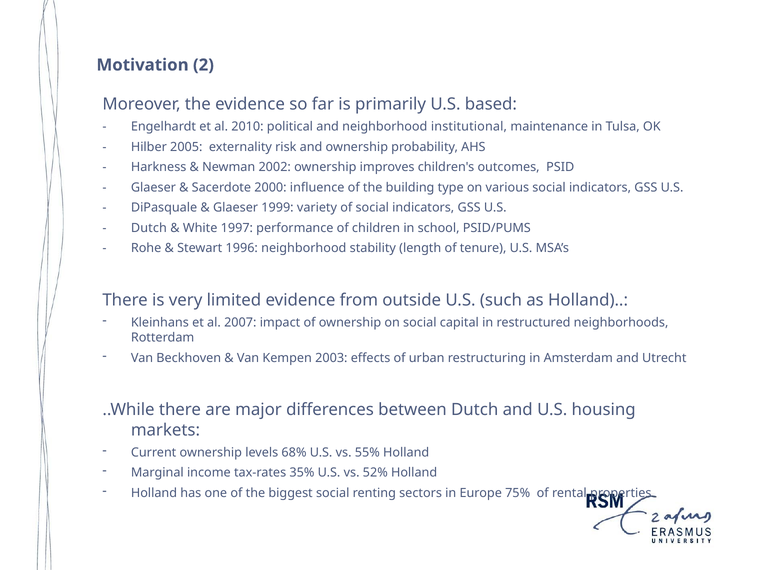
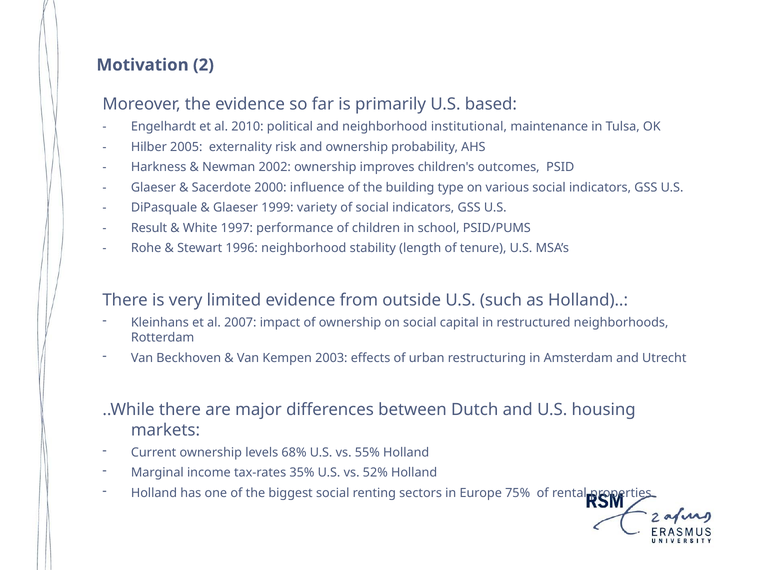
Dutch at (149, 228): Dutch -> Result
